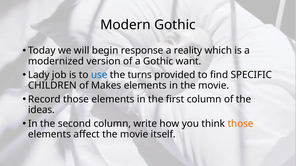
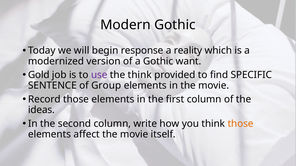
Lady: Lady -> Gold
use colour: blue -> purple
the turns: turns -> think
CHILDREN: CHILDREN -> SENTENCE
Makes: Makes -> Group
